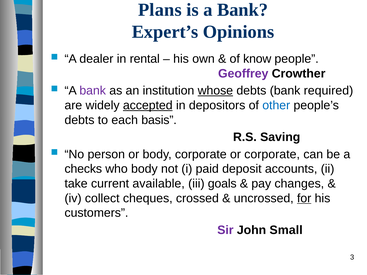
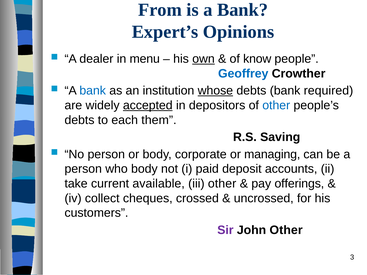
Plans: Plans -> From
rental: rental -> menu
own underline: none -> present
Geoffrey colour: purple -> blue
bank at (93, 91) colour: purple -> blue
basis: basis -> them
or corporate: corporate -> managing
checks at (83, 169): checks -> person
iii goals: goals -> other
changes: changes -> offerings
for underline: present -> none
John Small: Small -> Other
